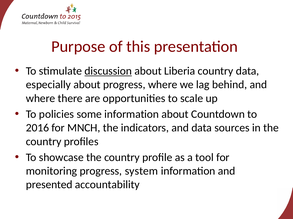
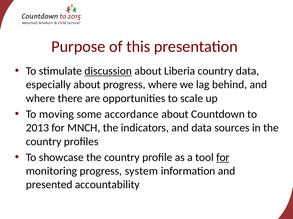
policies: policies -> moving
some information: information -> accordance
2016: 2016 -> 2013
for at (223, 158) underline: none -> present
